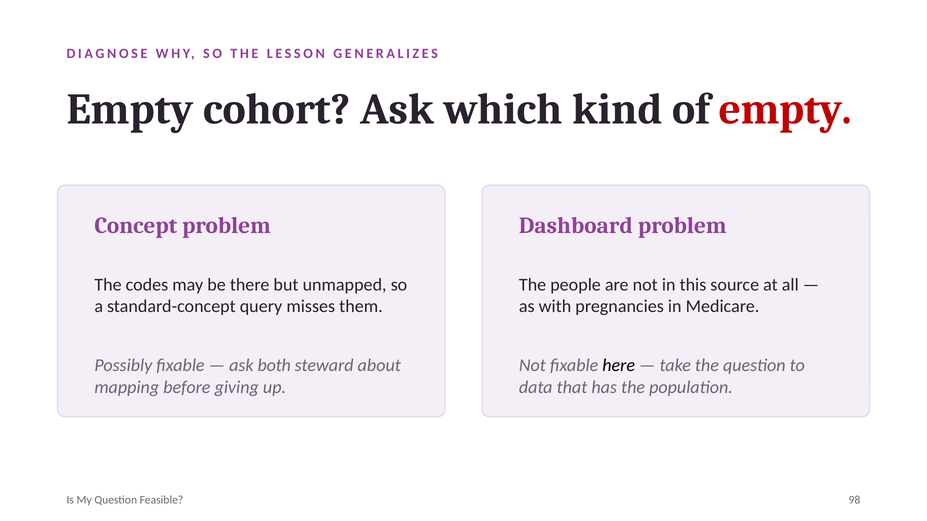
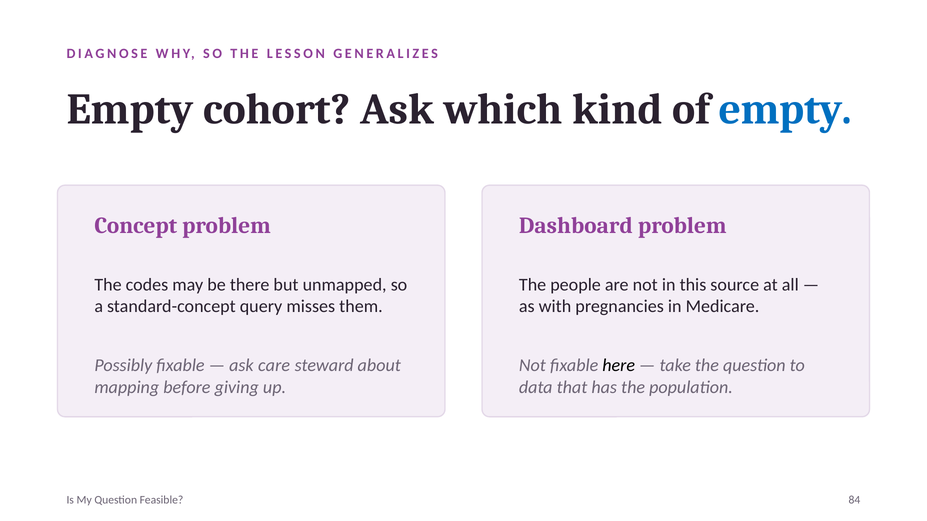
empty at (785, 109) colour: red -> blue
both: both -> care
98: 98 -> 84
